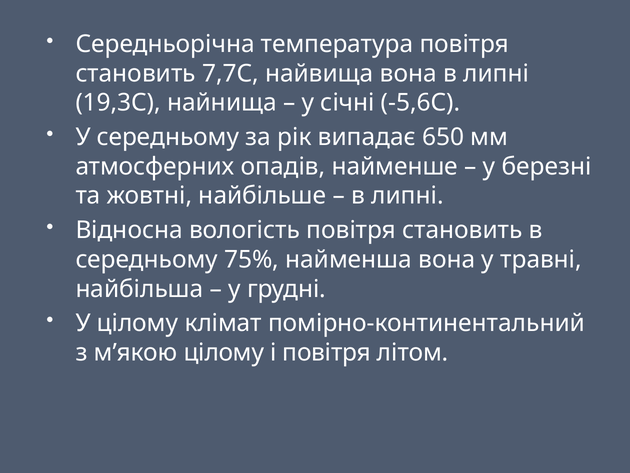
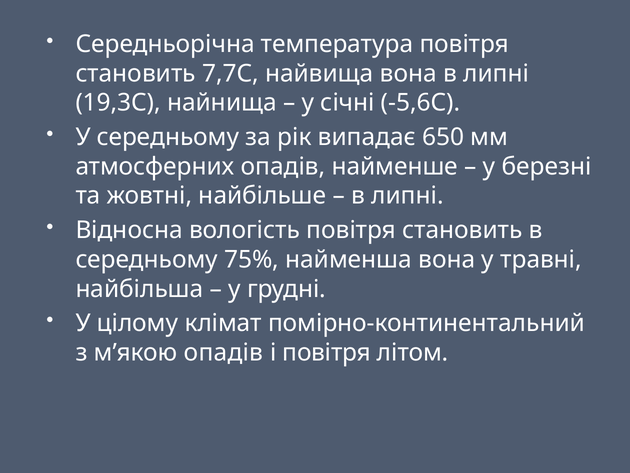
м’якою цілому: цілому -> опадів
